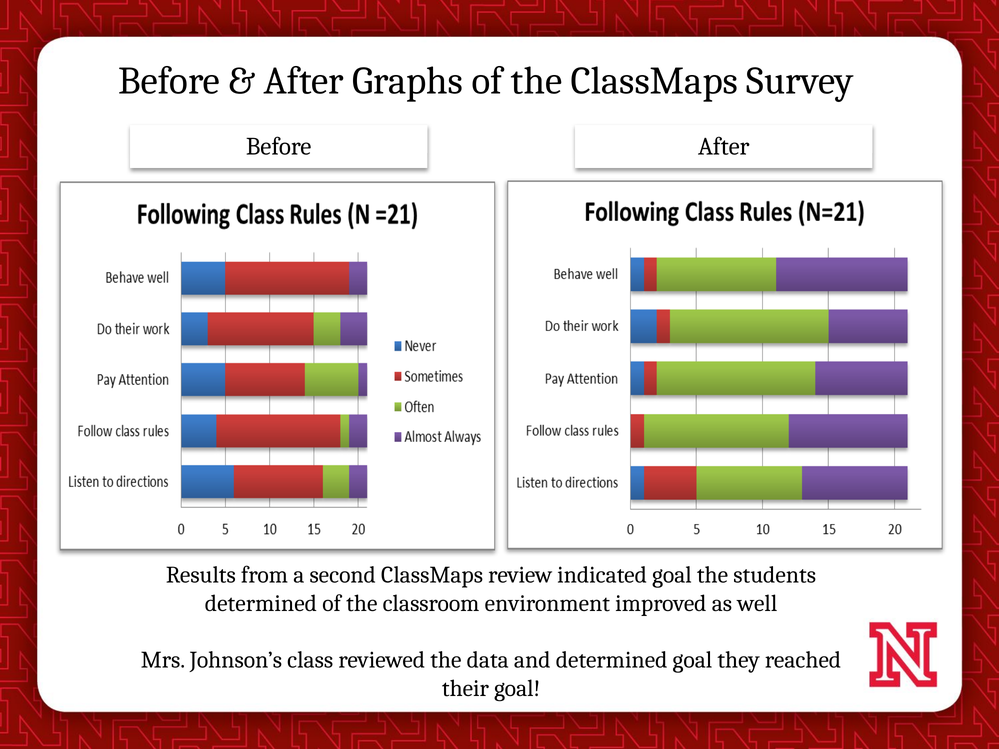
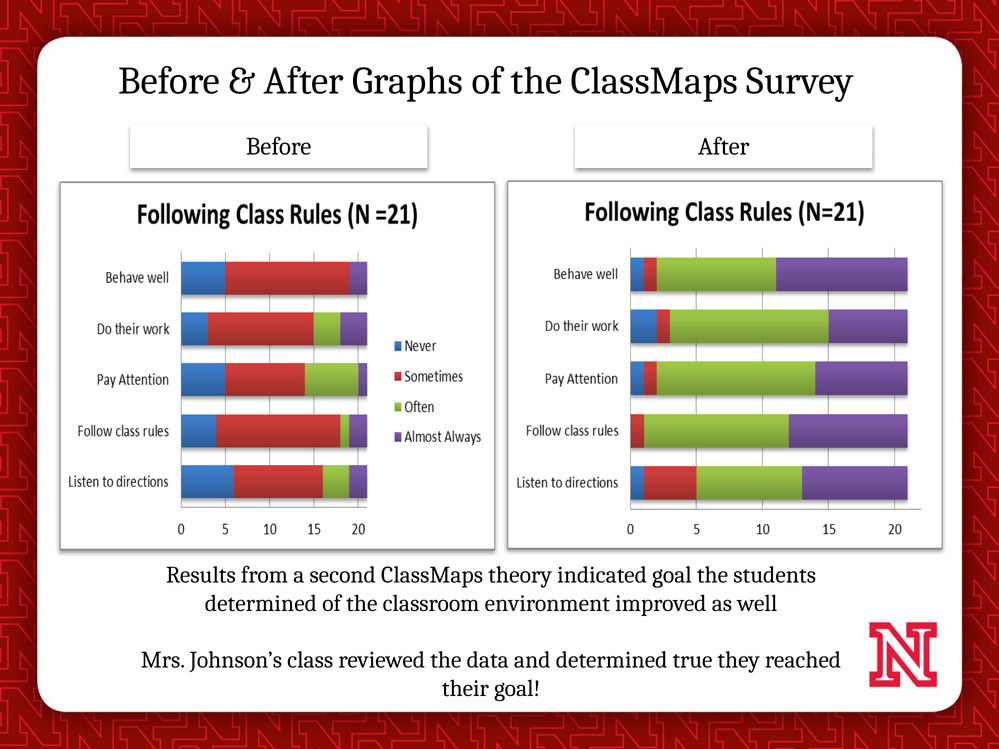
review: review -> theory
determined goal: goal -> true
